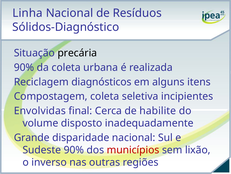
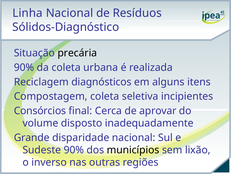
Envolvidas: Envolvidas -> Consórcios
habilite: habilite -> aprovar
municípios colour: red -> black
